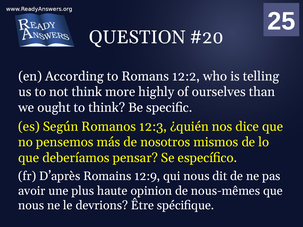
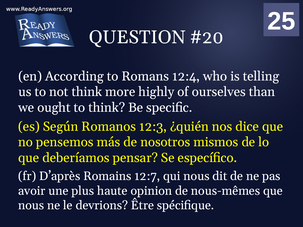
12:2: 12:2 -> 12:4
12:9: 12:9 -> 12:7
